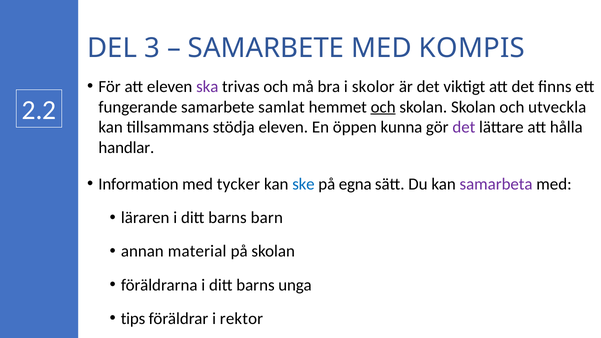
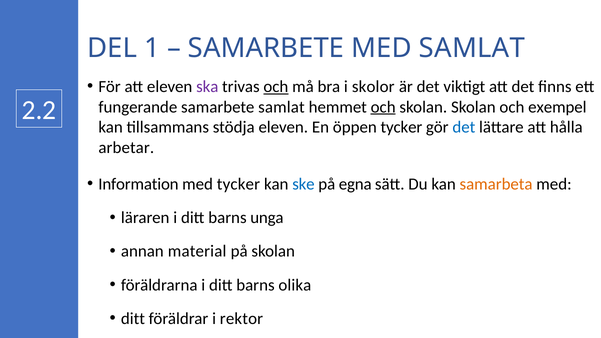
3: 3 -> 1
MED KOMPIS: KOMPIS -> SAMLAT
och at (276, 87) underline: none -> present
utveckla: utveckla -> exempel
öppen kunna: kunna -> tycker
det at (464, 127) colour: purple -> blue
handlar: handlar -> arbetar
samarbeta colour: purple -> orange
barn: barn -> unga
unga: unga -> olika
tips at (133, 319): tips -> ditt
